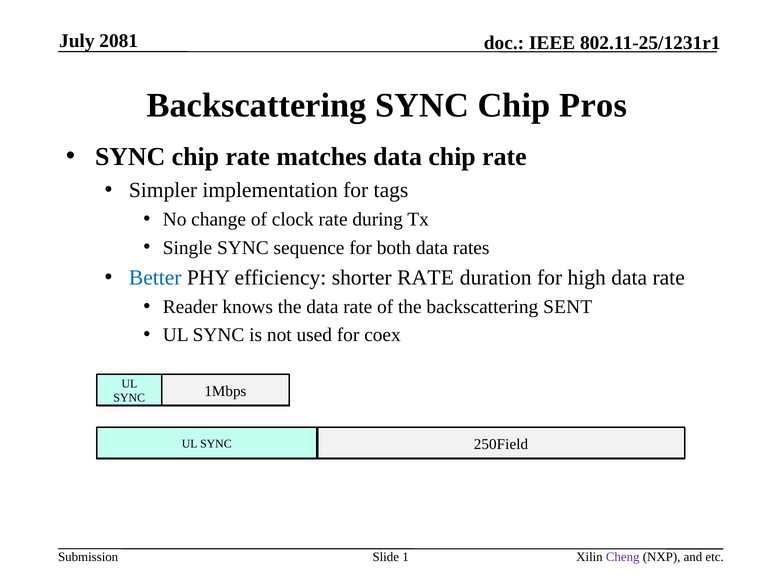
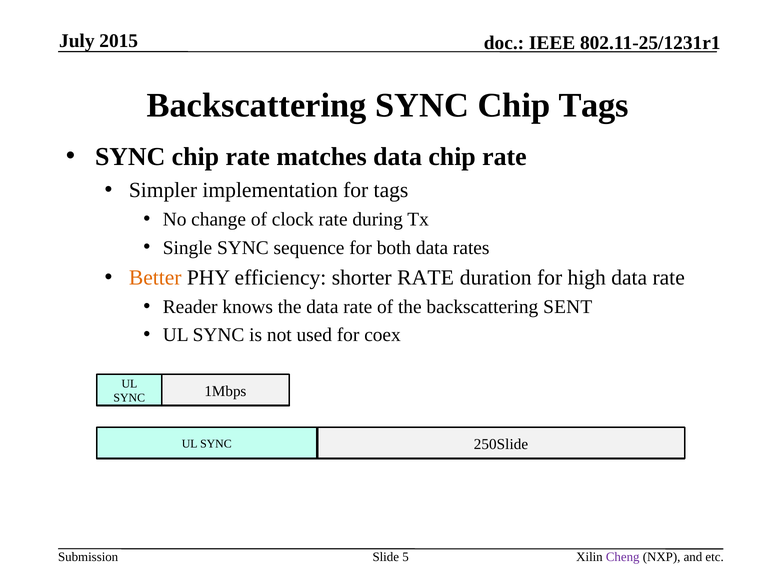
2081: 2081 -> 2015
Chip Pros: Pros -> Tags
Better colour: blue -> orange
250Field: 250Field -> 250Slide
1: 1 -> 5
